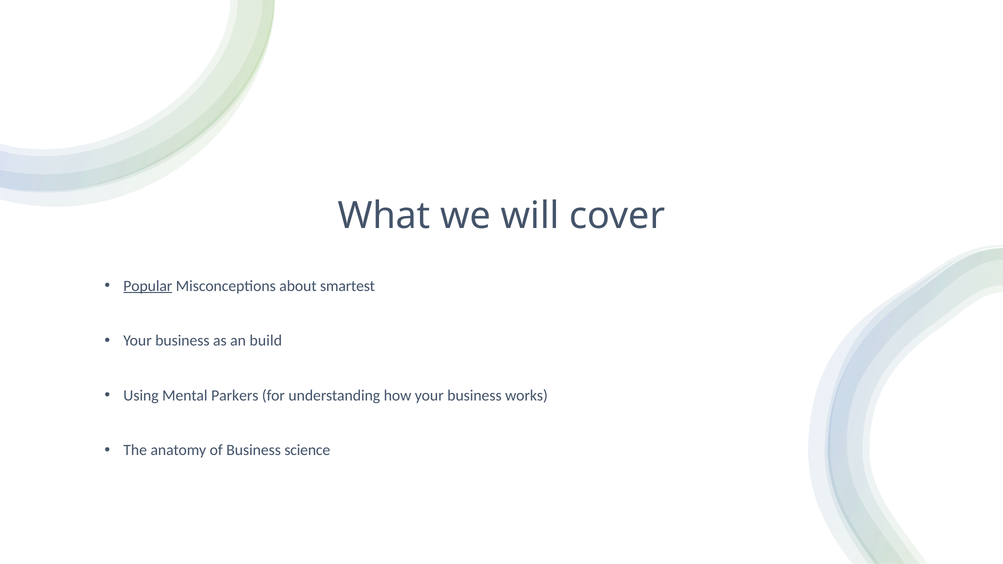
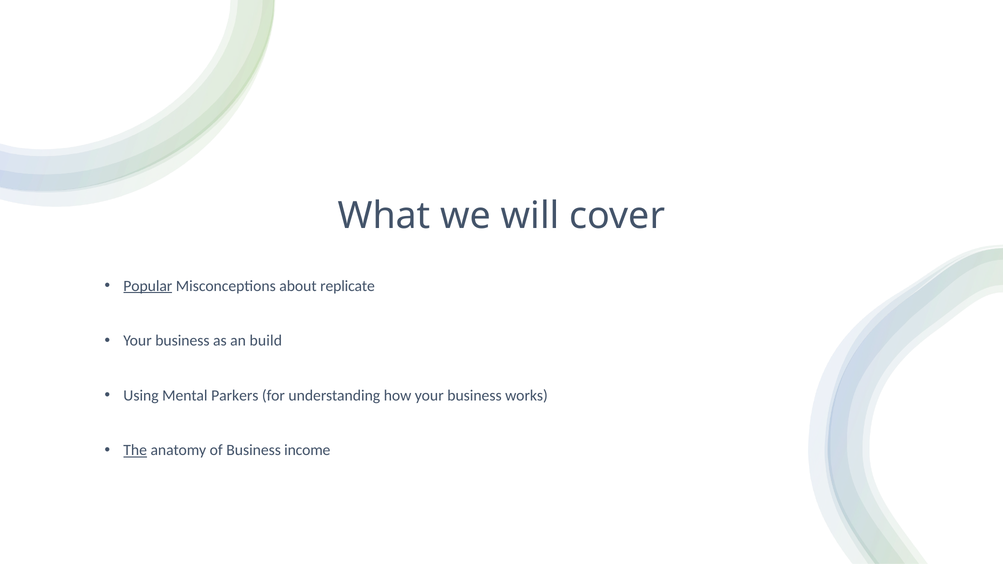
smartest: smartest -> replicate
The underline: none -> present
science: science -> income
